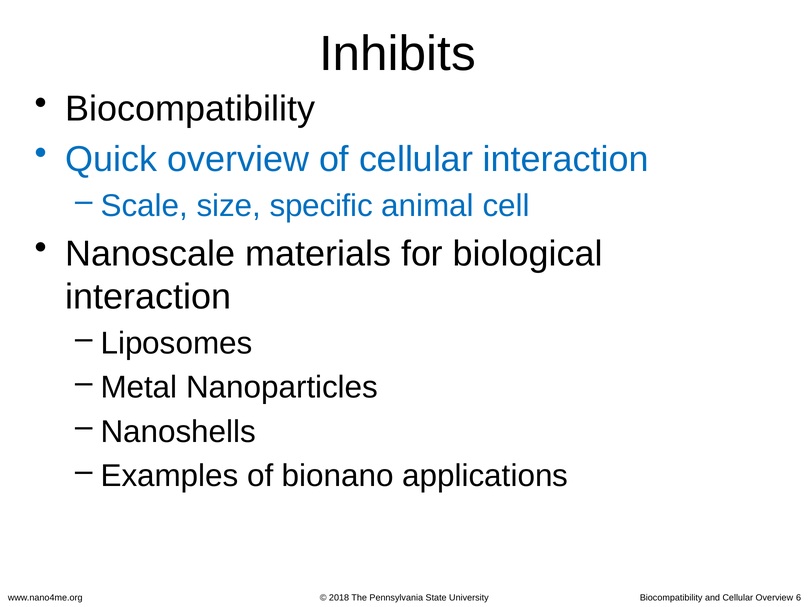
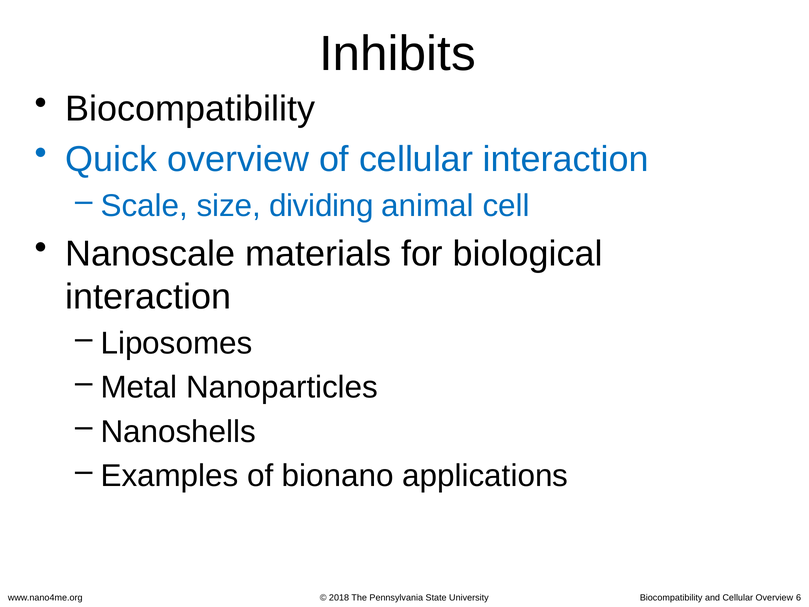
specific: specific -> dividing
